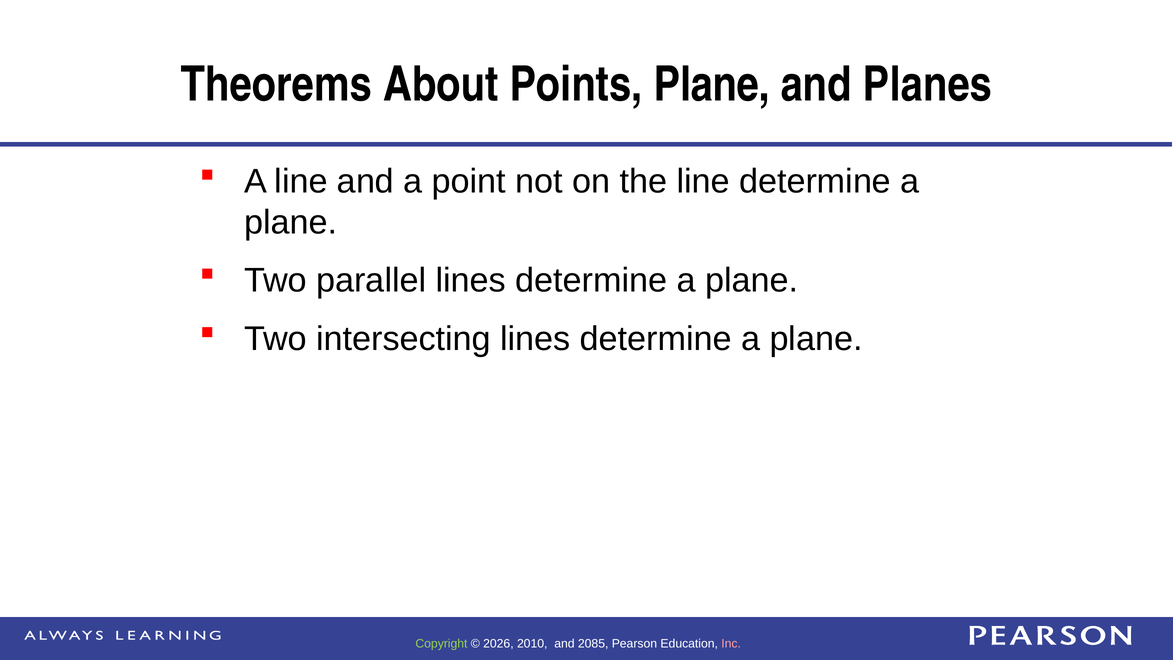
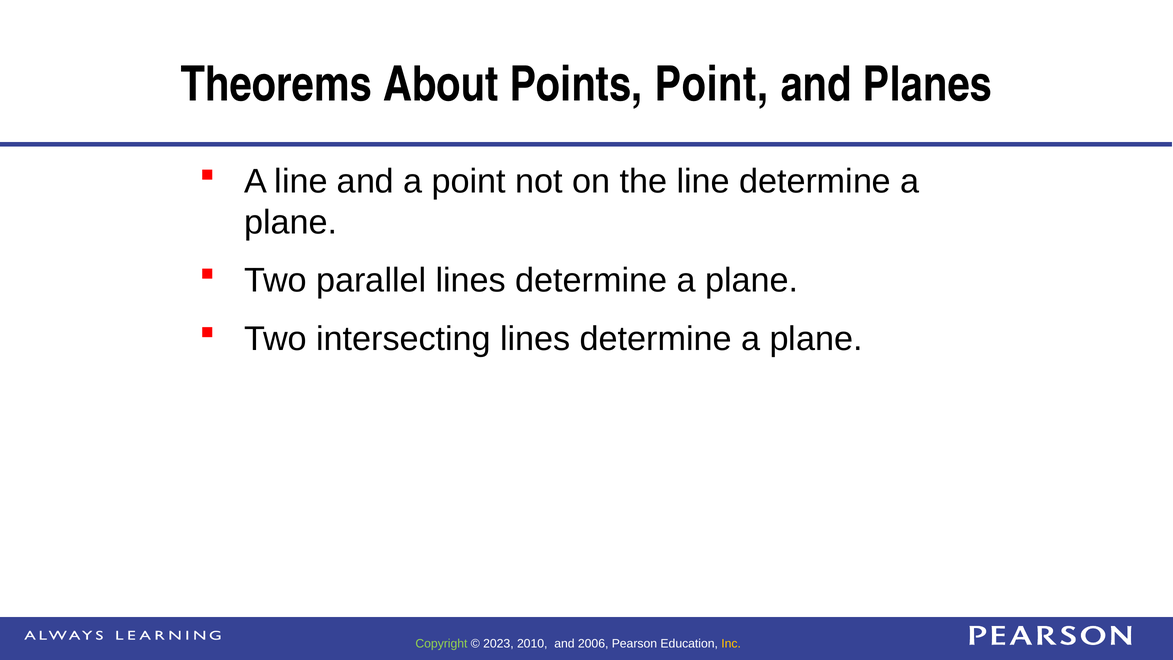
Points Plane: Plane -> Point
2026: 2026 -> 2023
2085: 2085 -> 2006
Inc colour: pink -> yellow
